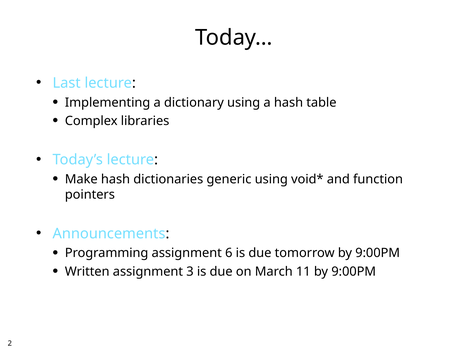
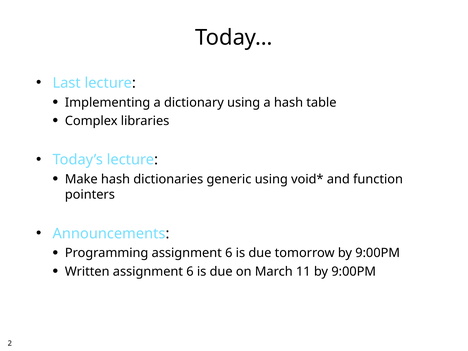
Written assignment 3: 3 -> 6
